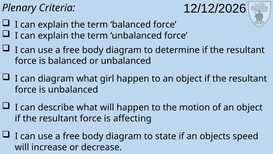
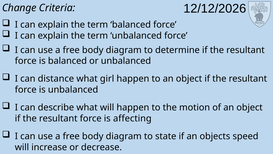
Plenary: Plenary -> Change
can diagram: diagram -> distance
